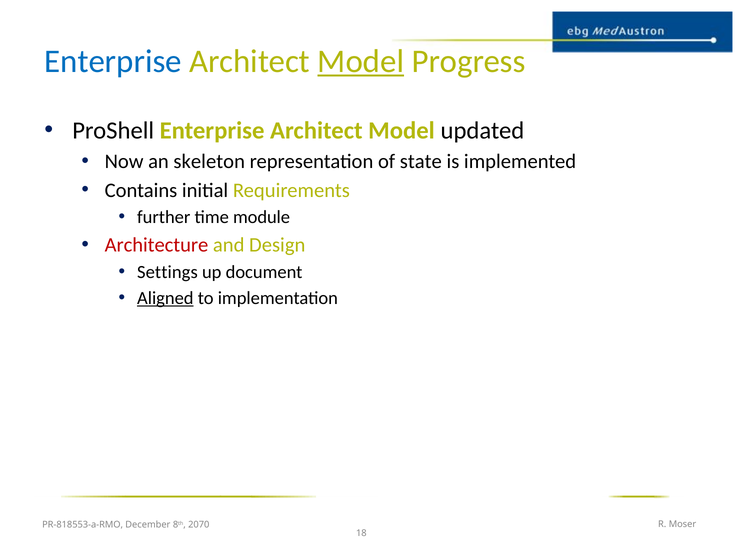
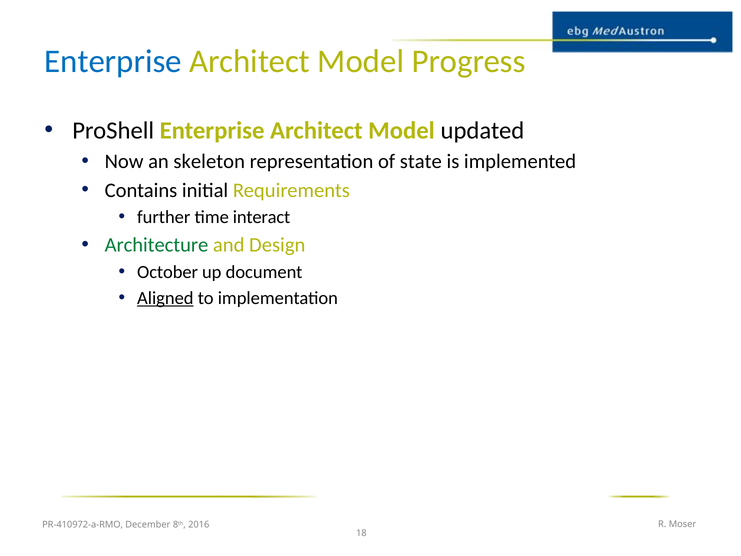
Model at (361, 62) underline: present -> none
module: module -> interact
Architecture colour: red -> green
Settings: Settings -> October
PR-818553-a-RMO: PR-818553-a-RMO -> PR-410972-a-RMO
2070: 2070 -> 2016
